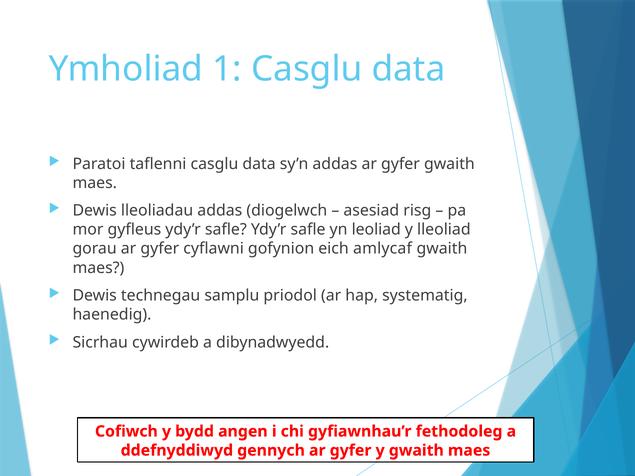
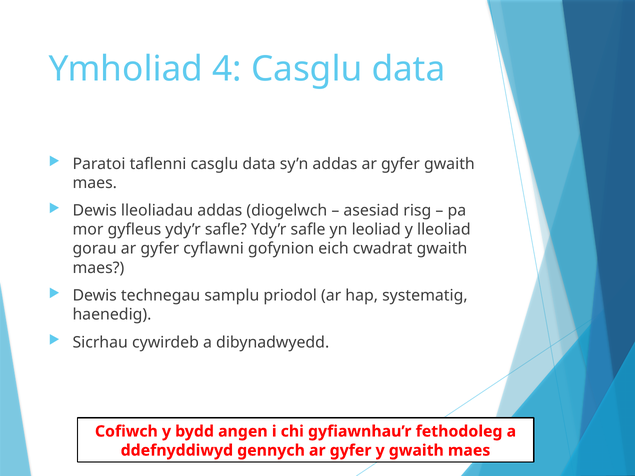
1: 1 -> 4
amlycaf: amlycaf -> cwadrat
